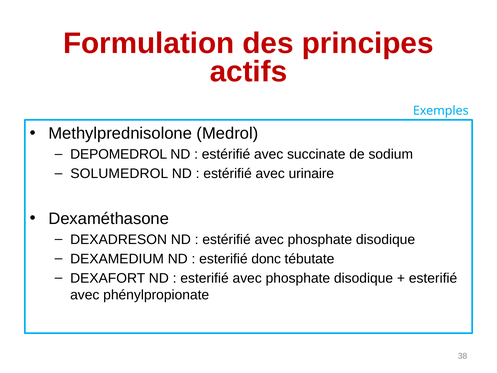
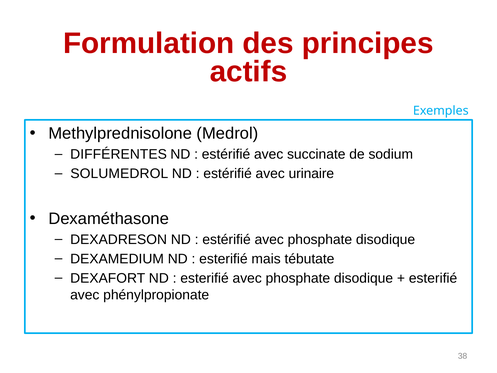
DEPOMEDROL: DEPOMEDROL -> DIFFÉRENTES
donc: donc -> mais
